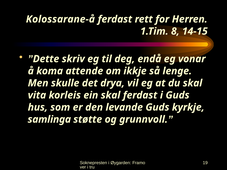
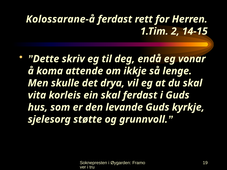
8: 8 -> 2
samlinga: samlinga -> sjelesorg
